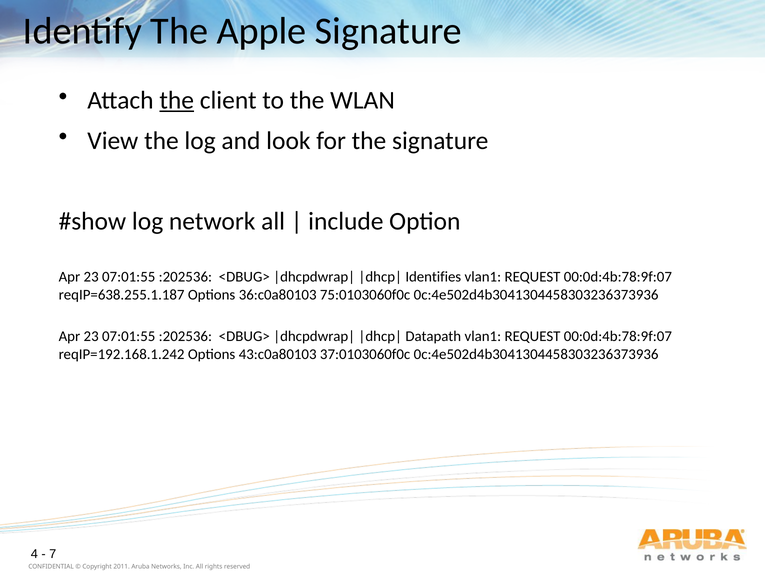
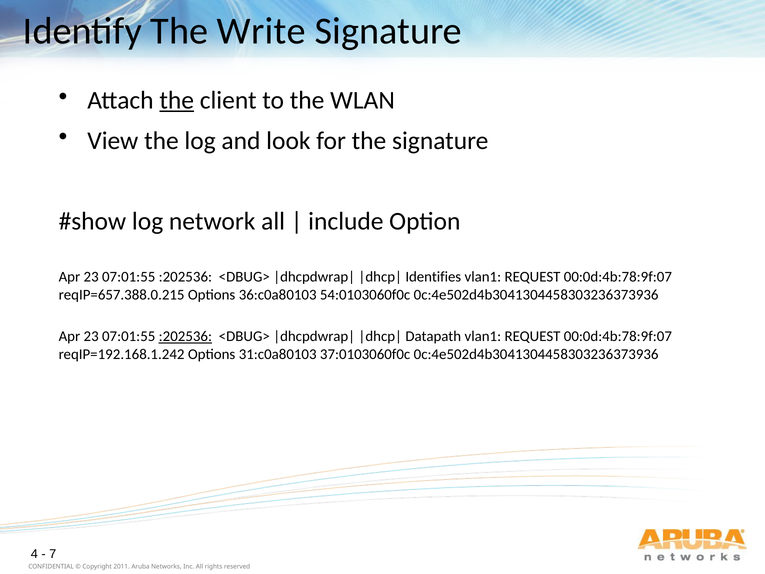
Apple: Apple -> Write
reqIP=638.255.1.187: reqIP=638.255.1.187 -> reqIP=657.388.0.215
75:0103060f0c: 75:0103060f0c -> 54:0103060f0c
:202536 at (185, 336) underline: none -> present
43:c0a80103: 43:c0a80103 -> 31:c0a80103
